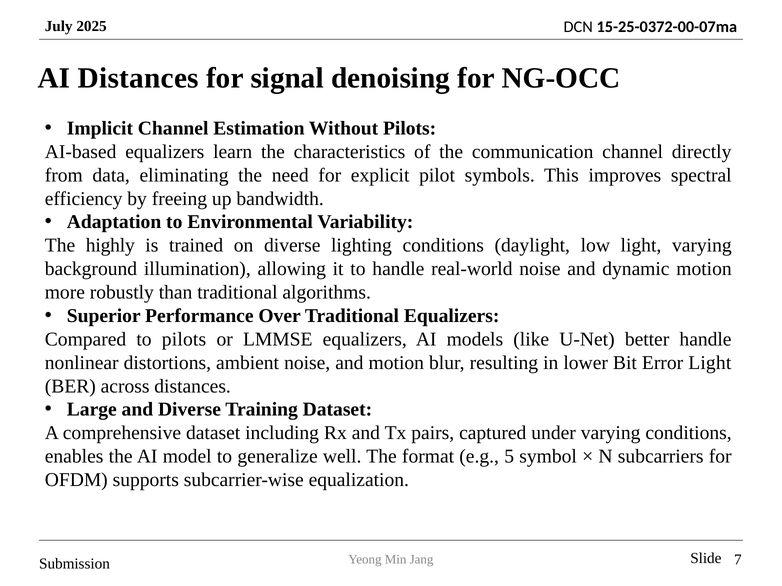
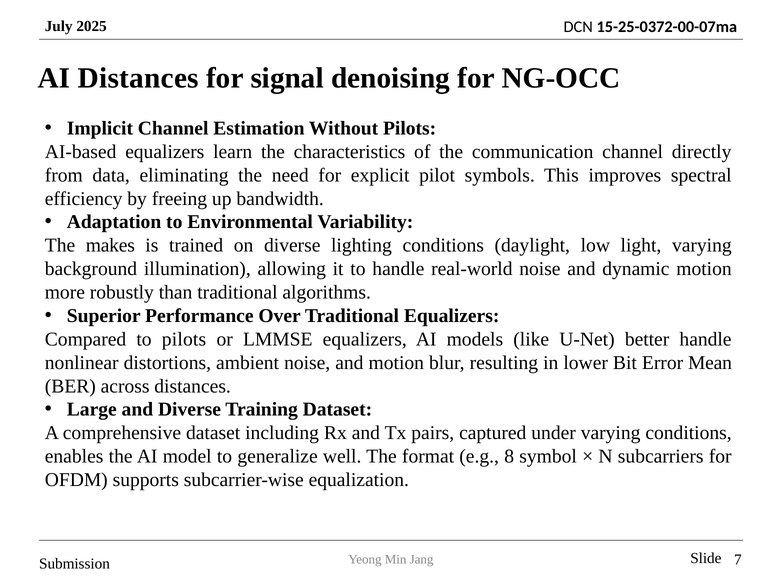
highly: highly -> makes
Error Light: Light -> Mean
5: 5 -> 8
